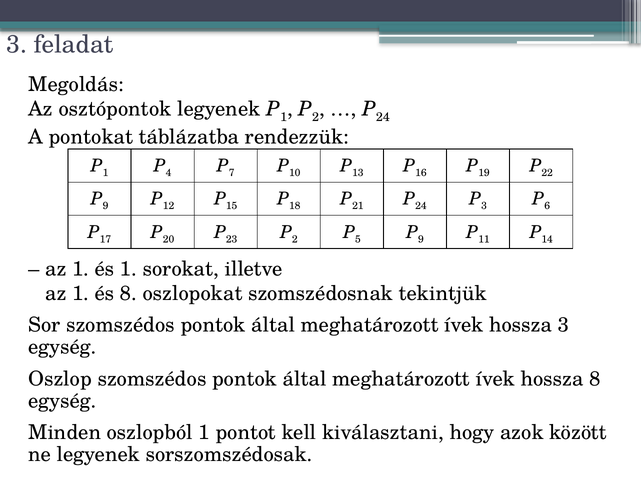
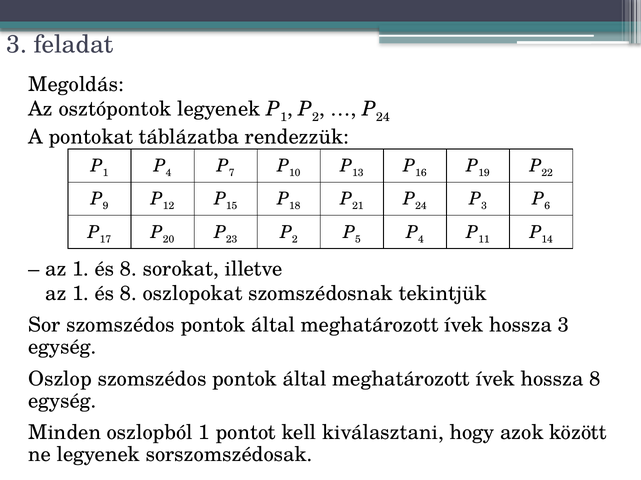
9 at (421, 240): 9 -> 4
1 at (129, 269): 1 -> 8
